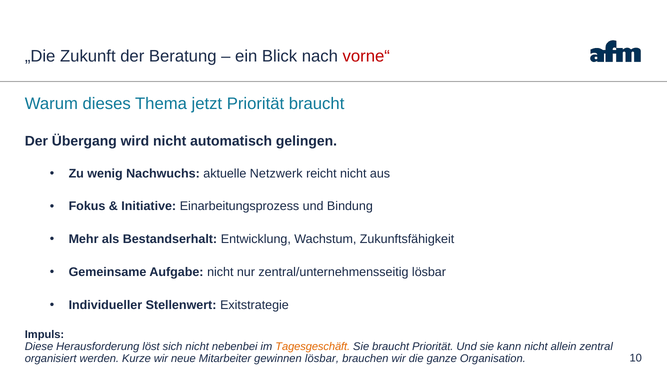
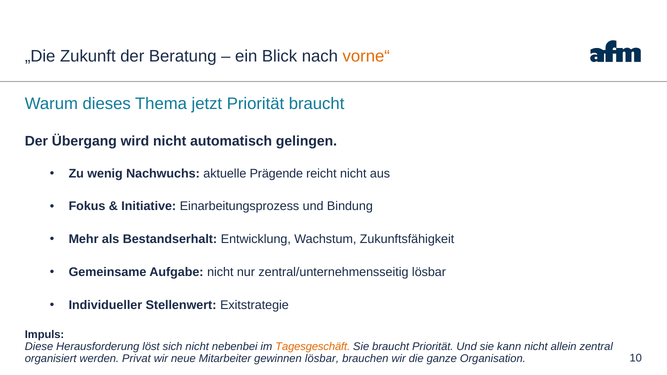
vorne“ colour: red -> orange
Netzwerk: Netzwerk -> Prägende
Kurze: Kurze -> Privat
